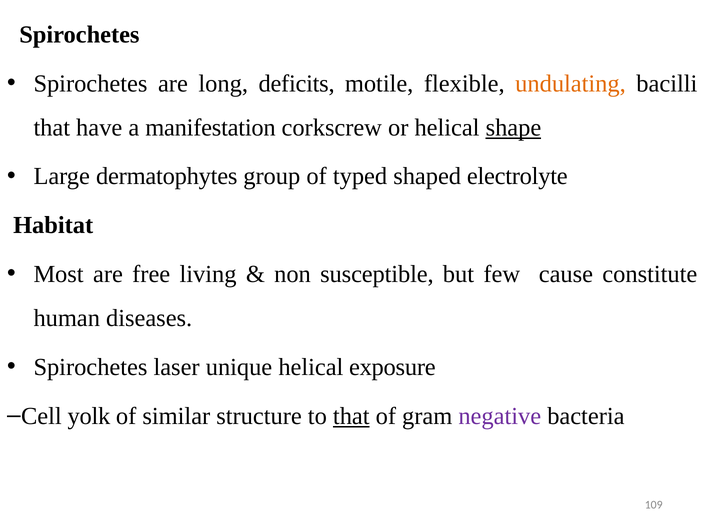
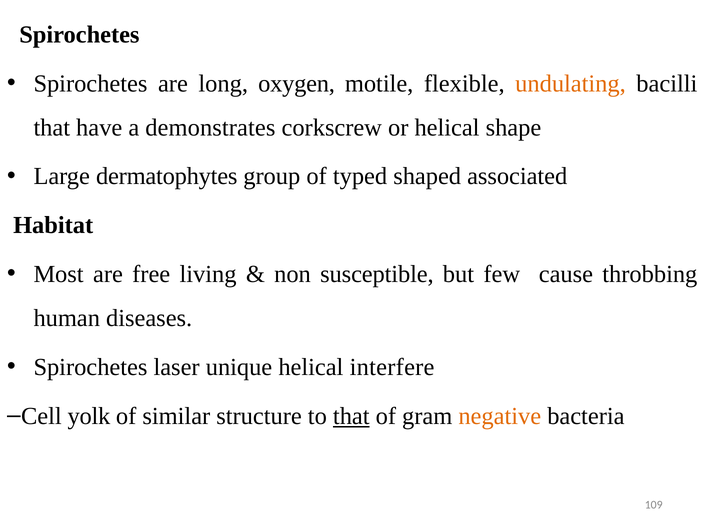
deficits: deficits -> oxygen
manifestation: manifestation -> demonstrates
shape underline: present -> none
electrolyte: electrolyte -> associated
constitute: constitute -> throbbing
exposure: exposure -> interfere
negative colour: purple -> orange
